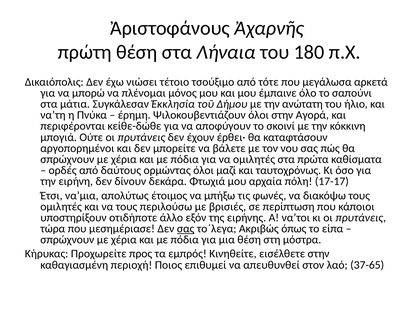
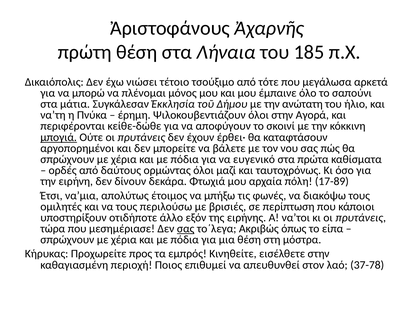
180: 180 -> 185
μπογιά underline: none -> present
να ομιλητές: ομιλητές -> ευγενικό
17-17: 17-17 -> 17-89
37-65: 37-65 -> 37-78
